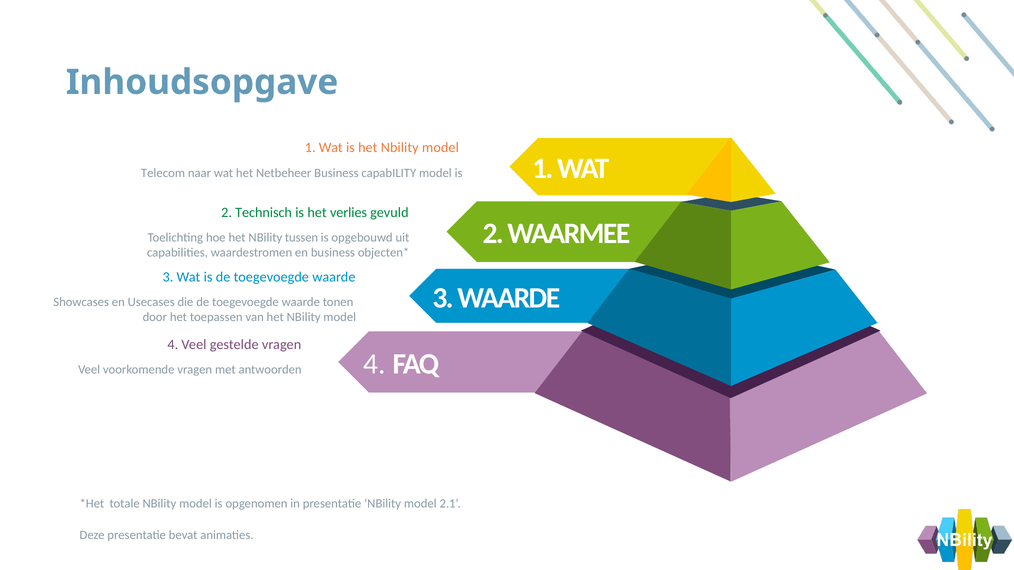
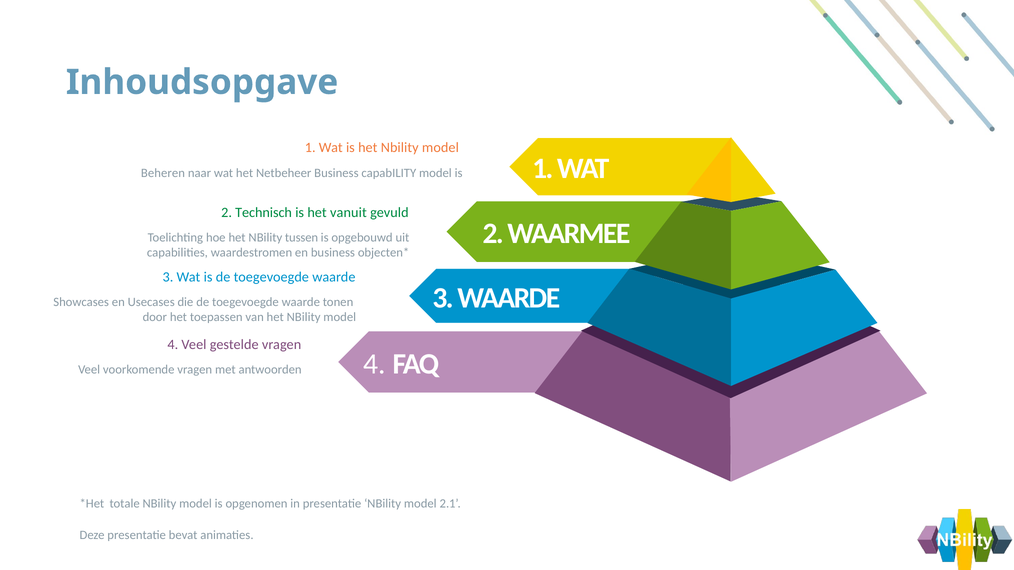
Telecom: Telecom -> Beheren
verlies: verlies -> vanuit
